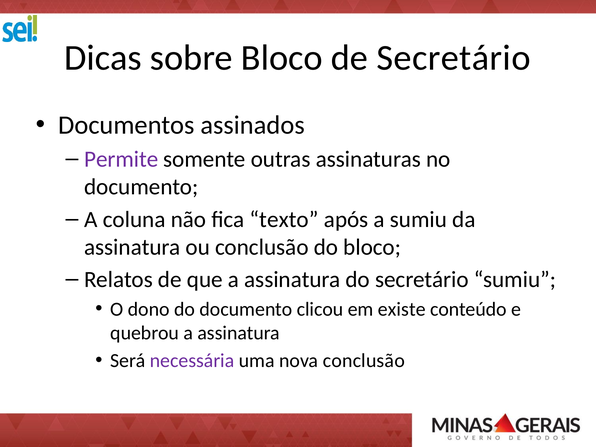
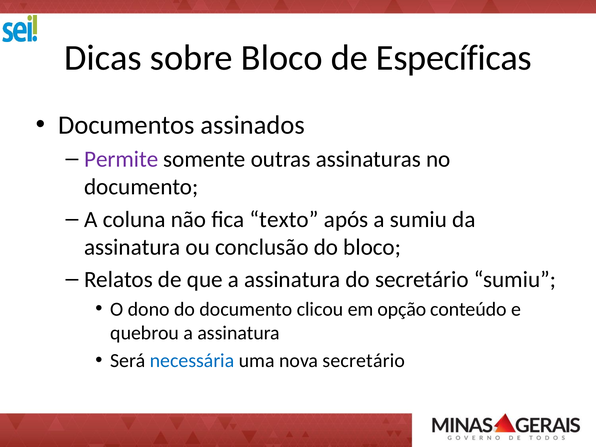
de Secretário: Secretário -> Específicas
existe: existe -> opção
necessária colour: purple -> blue
nova conclusão: conclusão -> secretário
